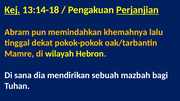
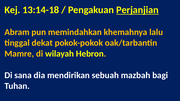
Kej underline: present -> none
